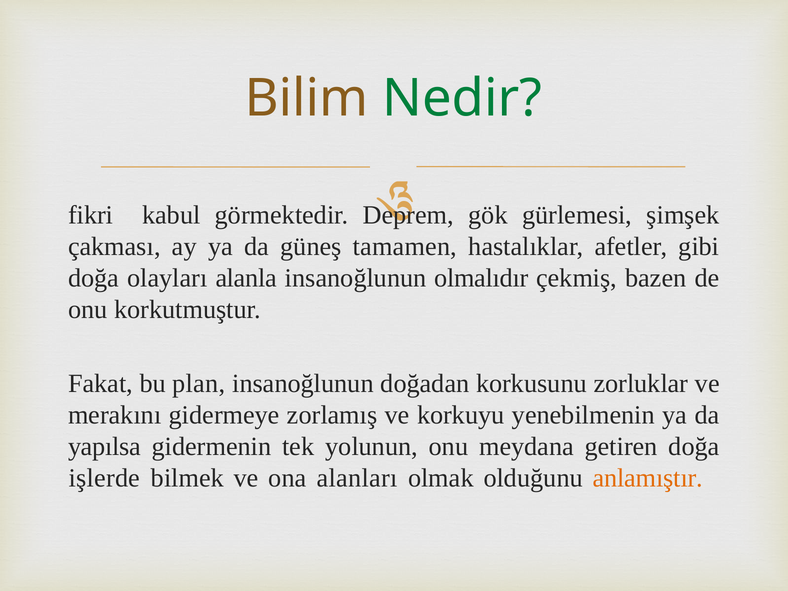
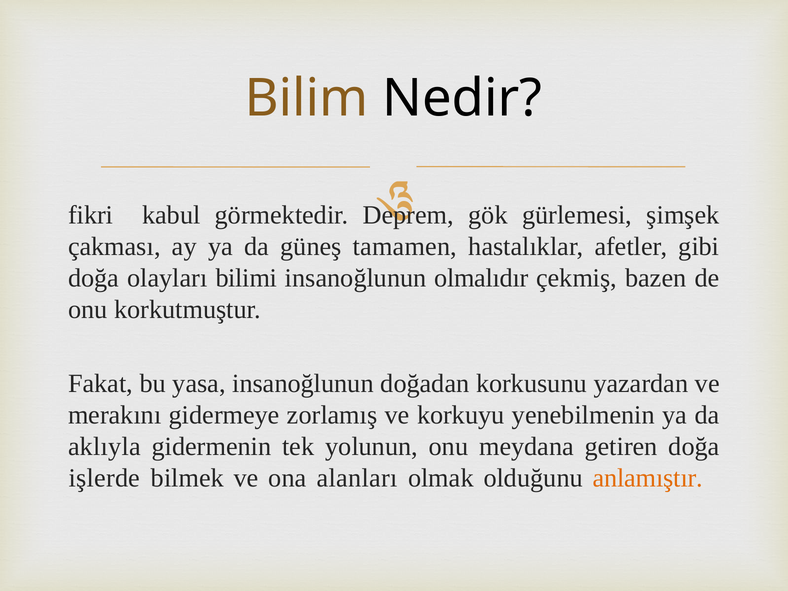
Nedir colour: green -> black
alanla: alanla -> bilimi
plan: plan -> yasa
zorluklar: zorluklar -> yazardan
yapılsa: yapılsa -> aklıyla
